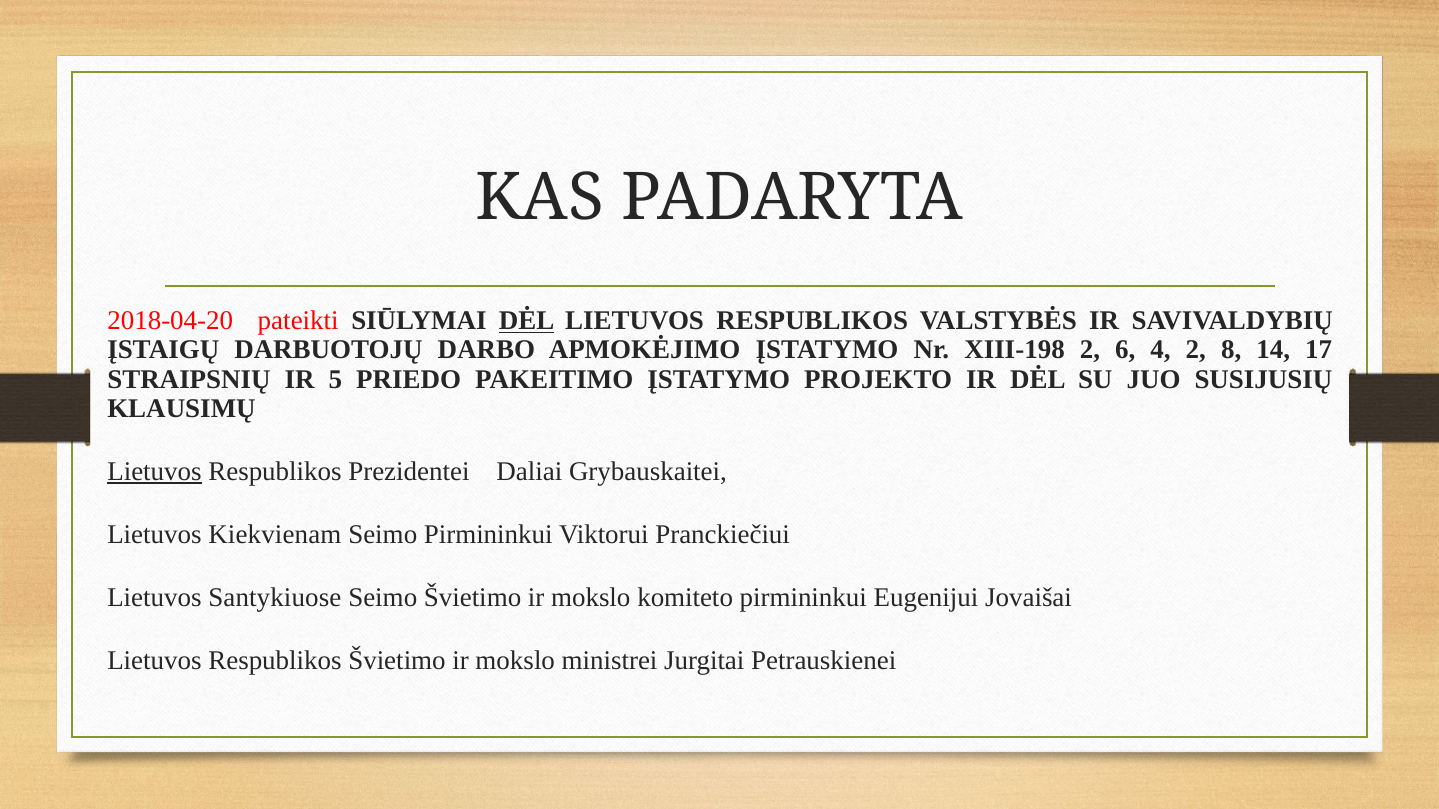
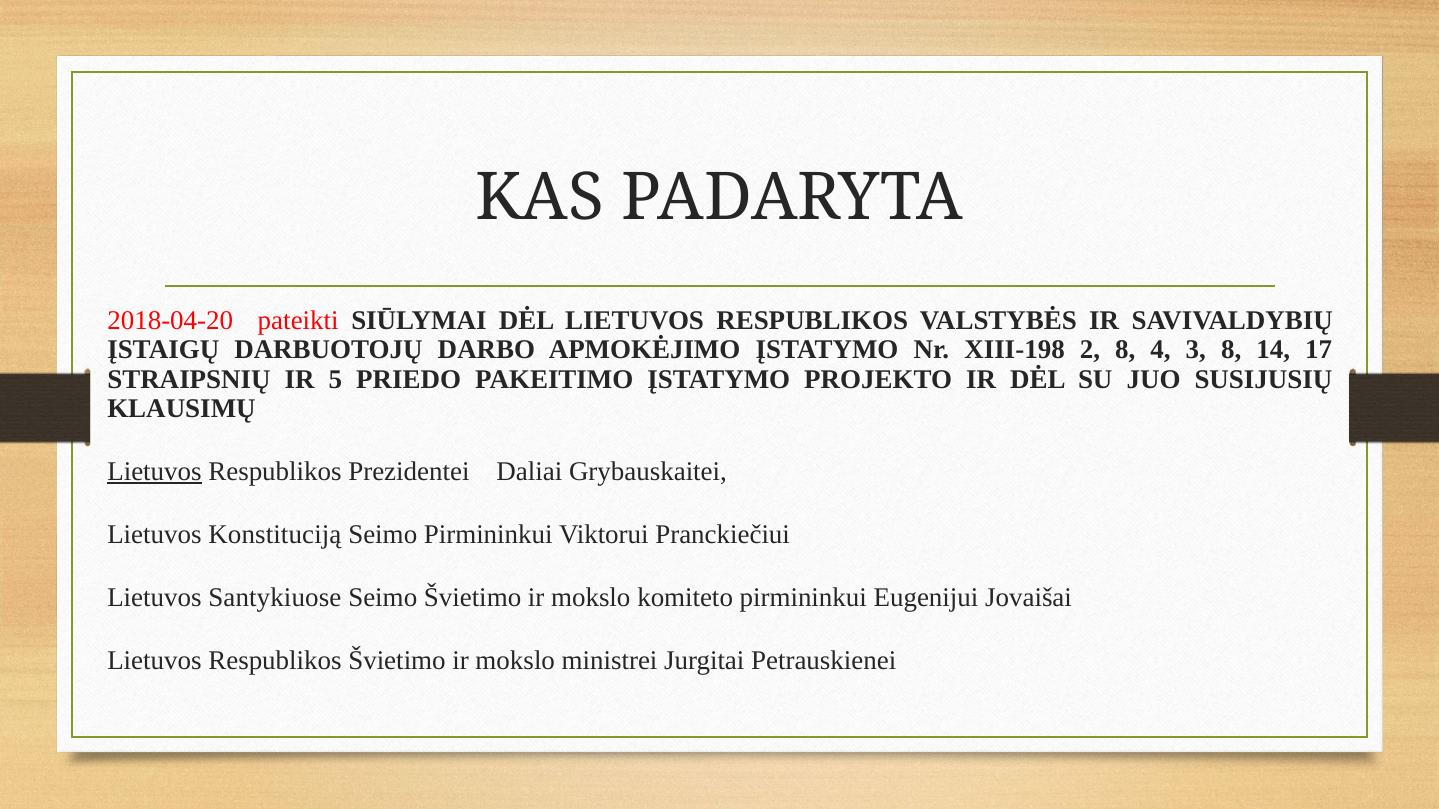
DĖL at (527, 321) underline: present -> none
2 6: 6 -> 8
4 2: 2 -> 3
Kiekvienam: Kiekvienam -> Konstituciją
